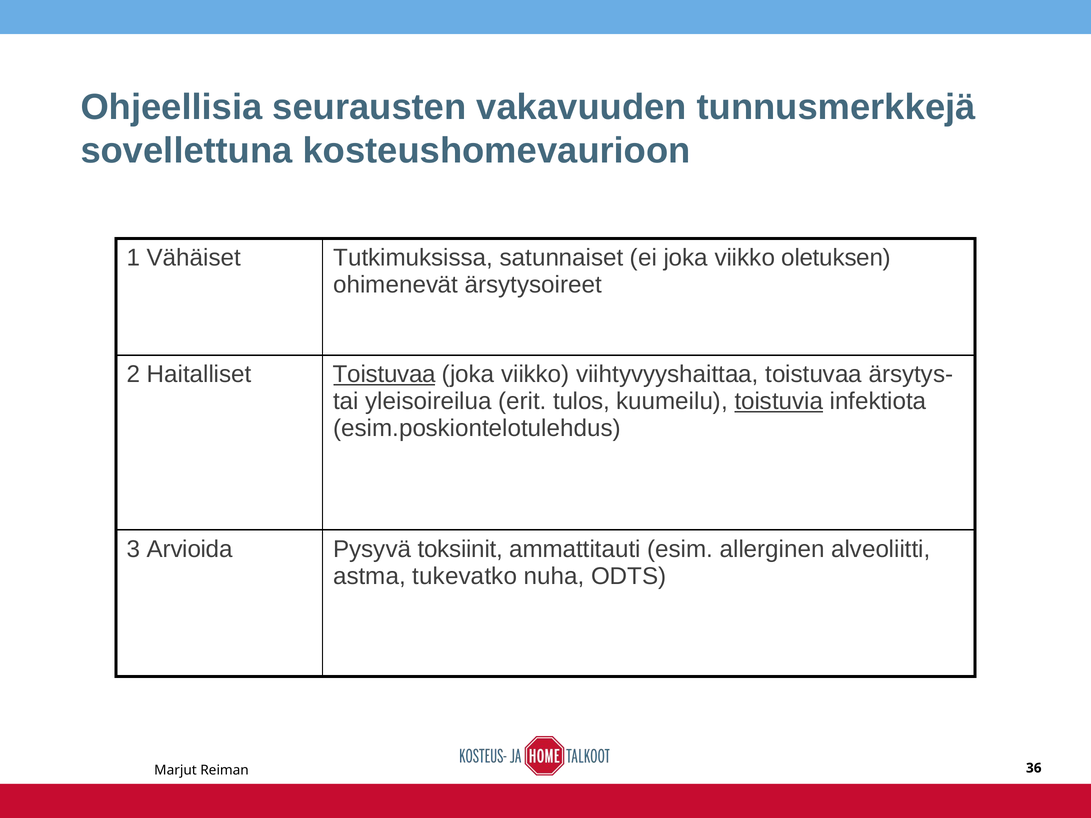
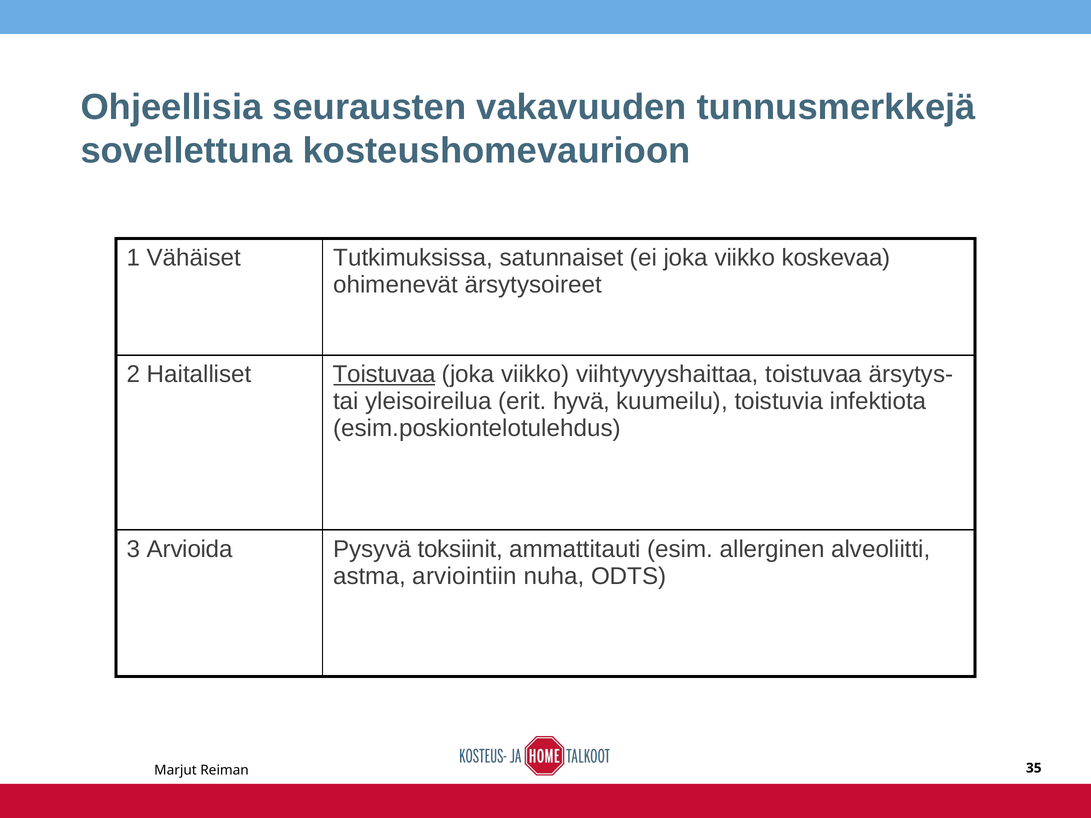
oletuksen: oletuksen -> koskevaa
tulos: tulos -> hyvä
toistuvia underline: present -> none
tukevatko: tukevatko -> arviointiin
36: 36 -> 35
